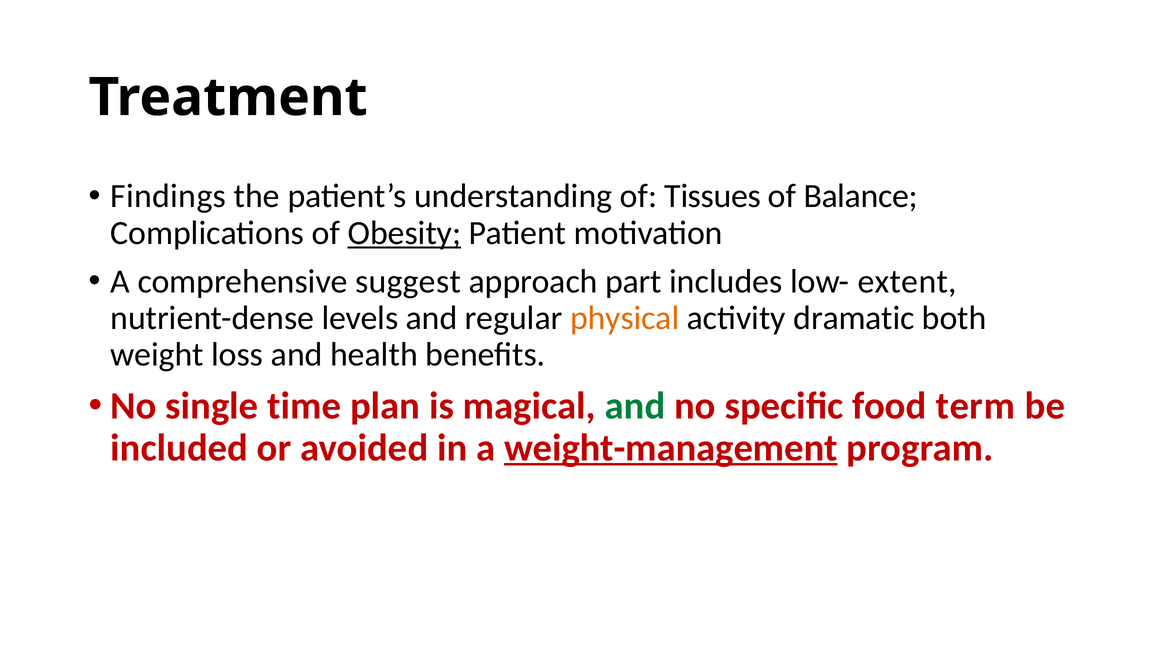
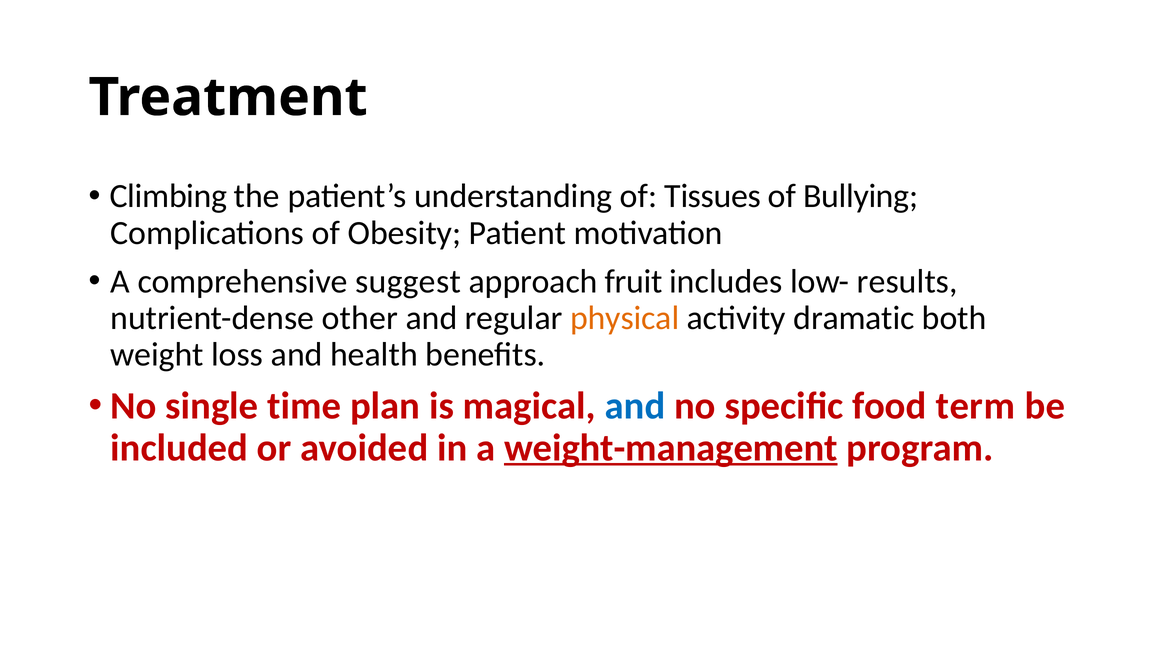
Findings: Findings -> Climbing
Balance: Balance -> Bullying
Obesity underline: present -> none
part: part -> fruit
extent: extent -> results
levels: levels -> other
and at (635, 406) colour: green -> blue
